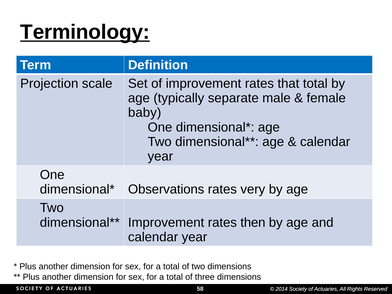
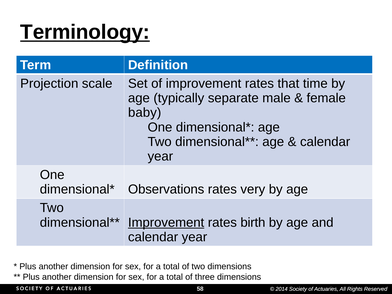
that total: total -> time
Improvement at (166, 222) underline: none -> present
then: then -> birth
